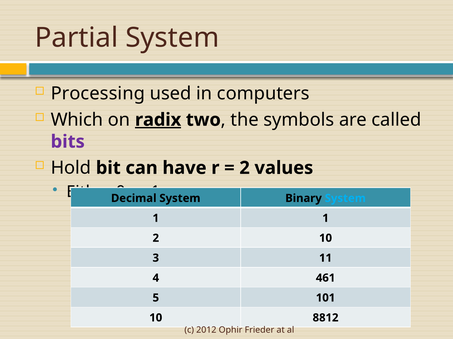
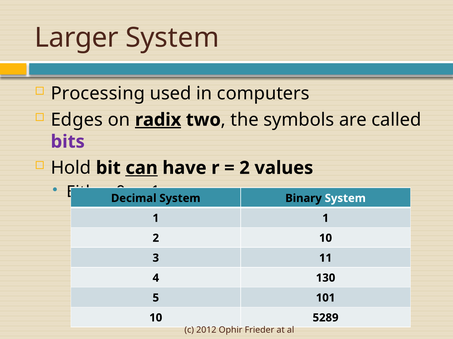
Partial: Partial -> Larger
Which: Which -> Edges
can underline: none -> present
System at (345, 199) colour: light blue -> white
461: 461 -> 130
8812: 8812 -> 5289
